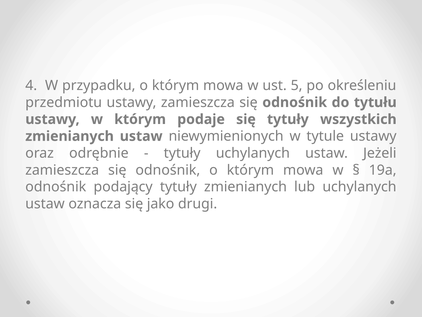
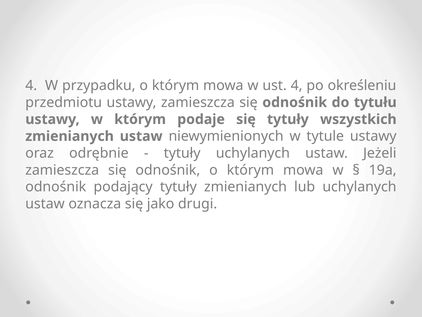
ust 5: 5 -> 4
